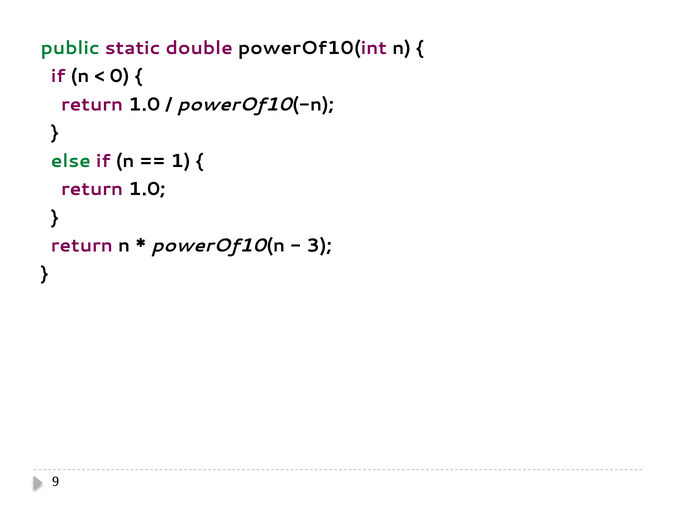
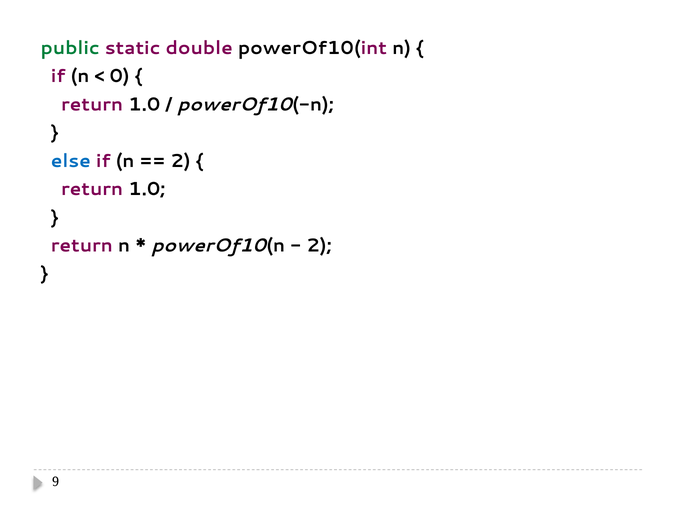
else colour: green -> blue
1 at (181, 161): 1 -> 2
3 at (319, 246): 3 -> 2
